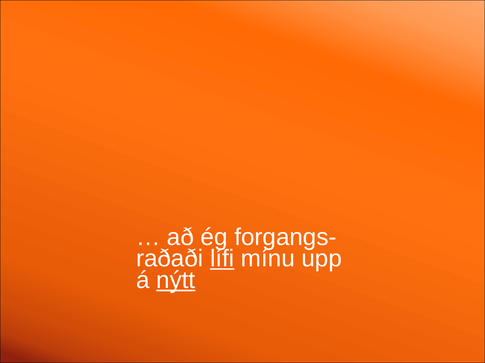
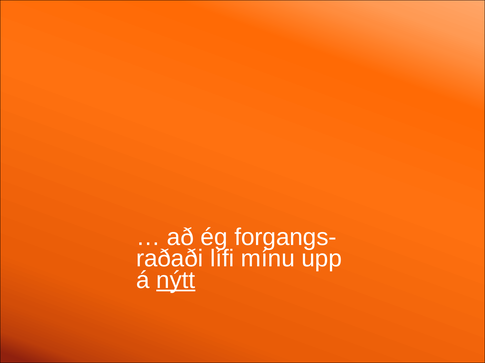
lífi underline: present -> none
